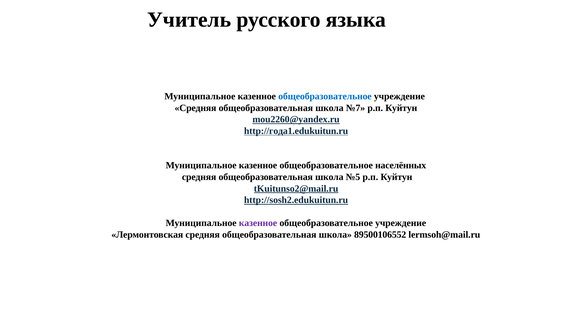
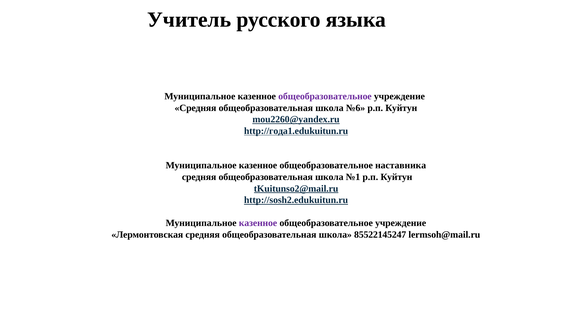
общеобразовательное at (325, 96) colour: blue -> purple
№7: №7 -> №6
населённых: населённых -> наставника
№5: №5 -> №1
89500106552: 89500106552 -> 85522145247
